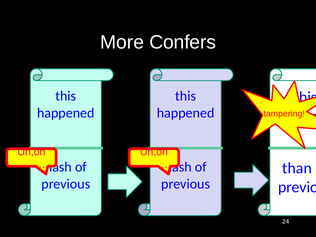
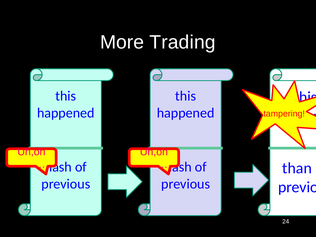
Confers: Confers -> Trading
